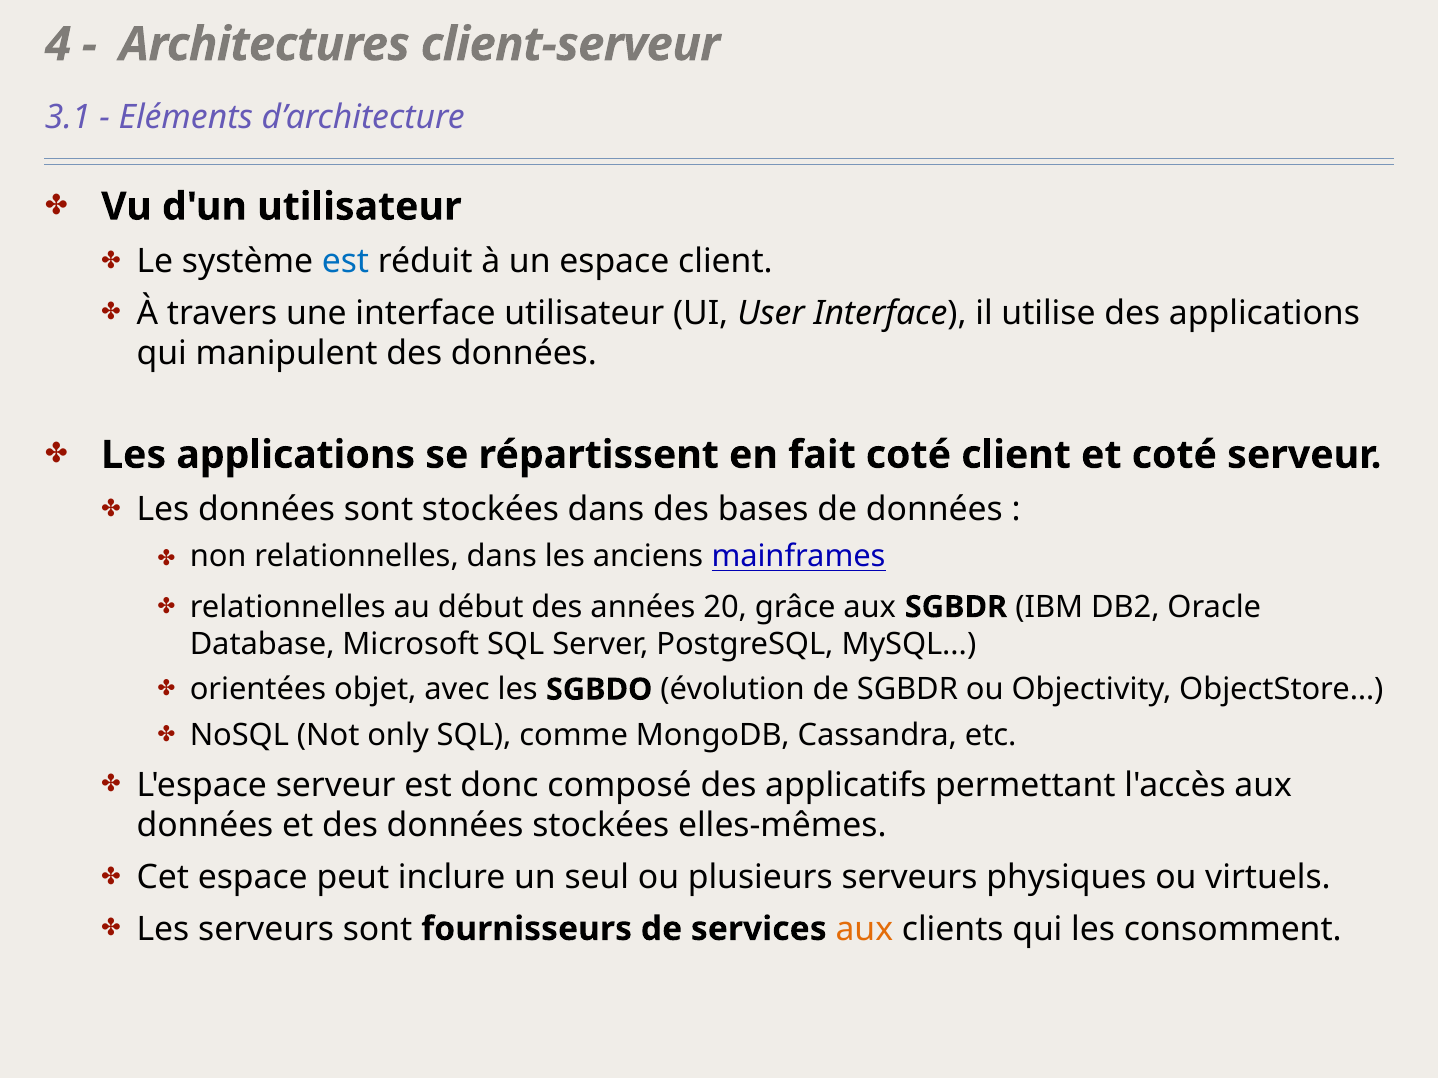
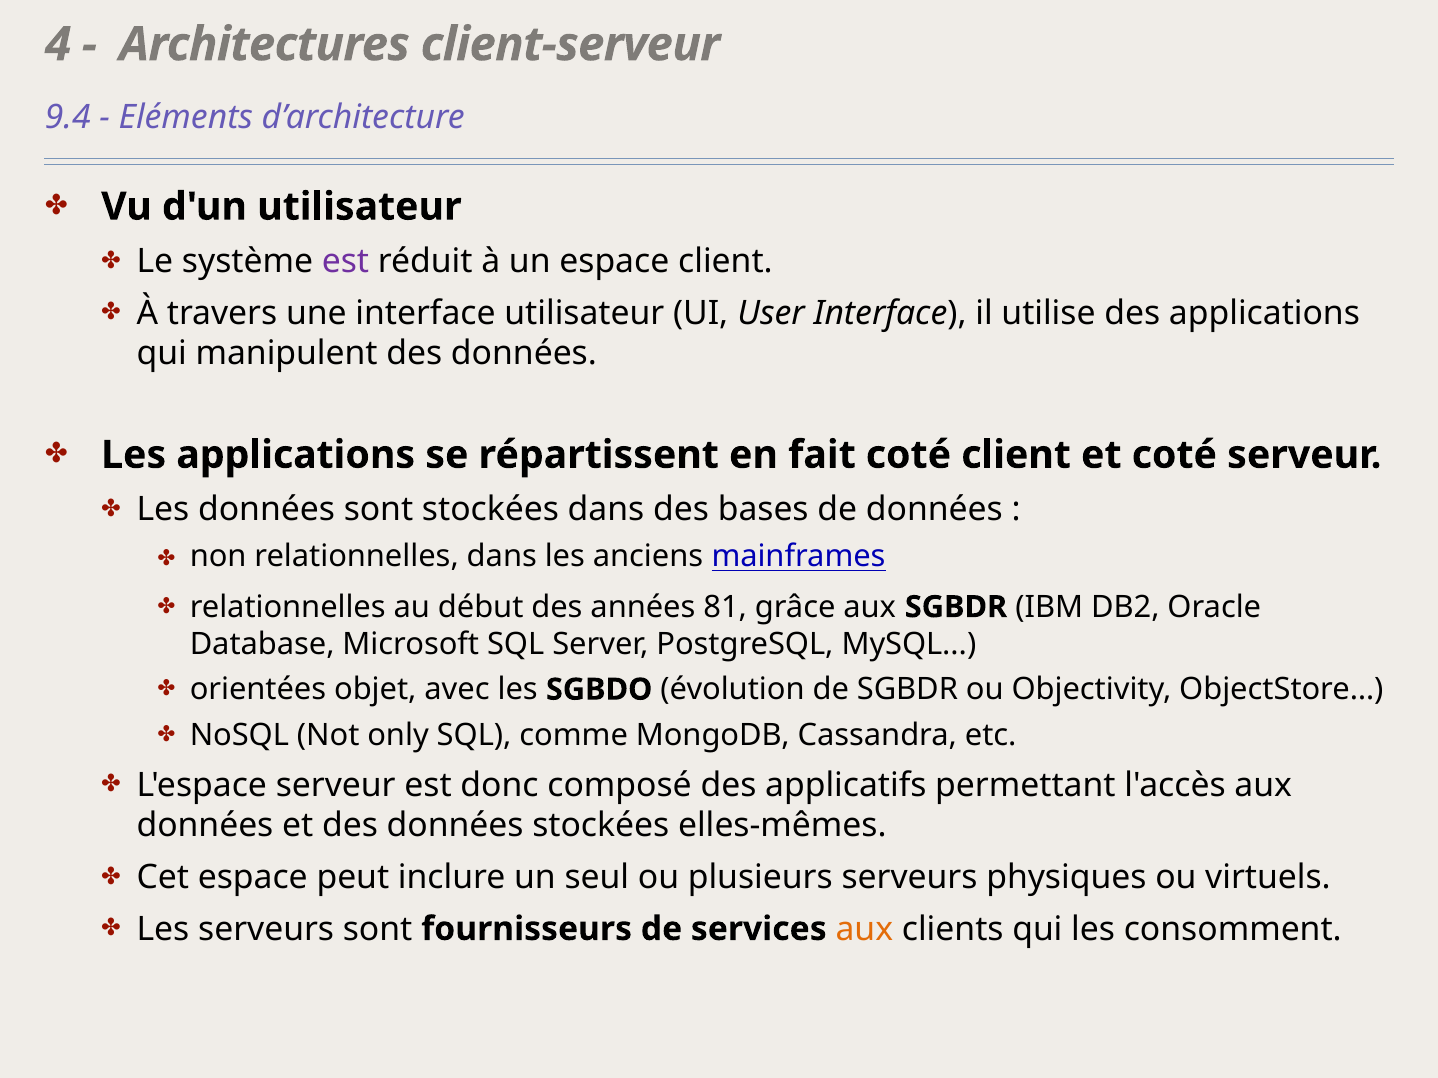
3.1: 3.1 -> 9.4
est at (346, 261) colour: blue -> purple
20: 20 -> 81
